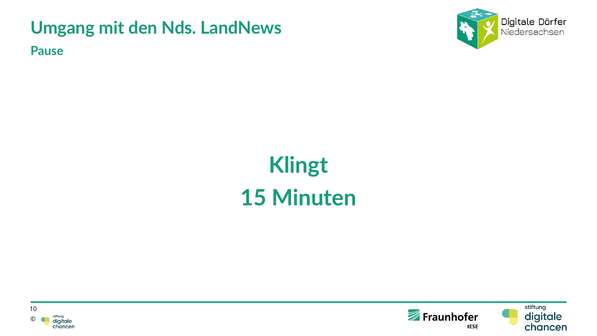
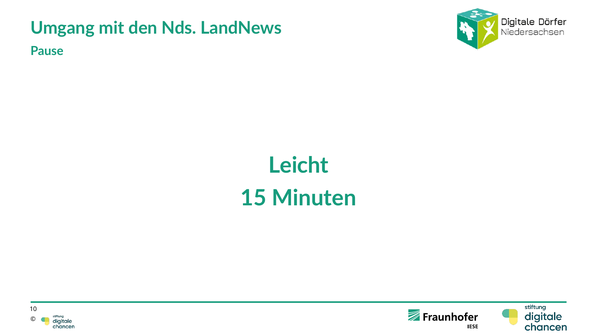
Klingt: Klingt -> Leicht
